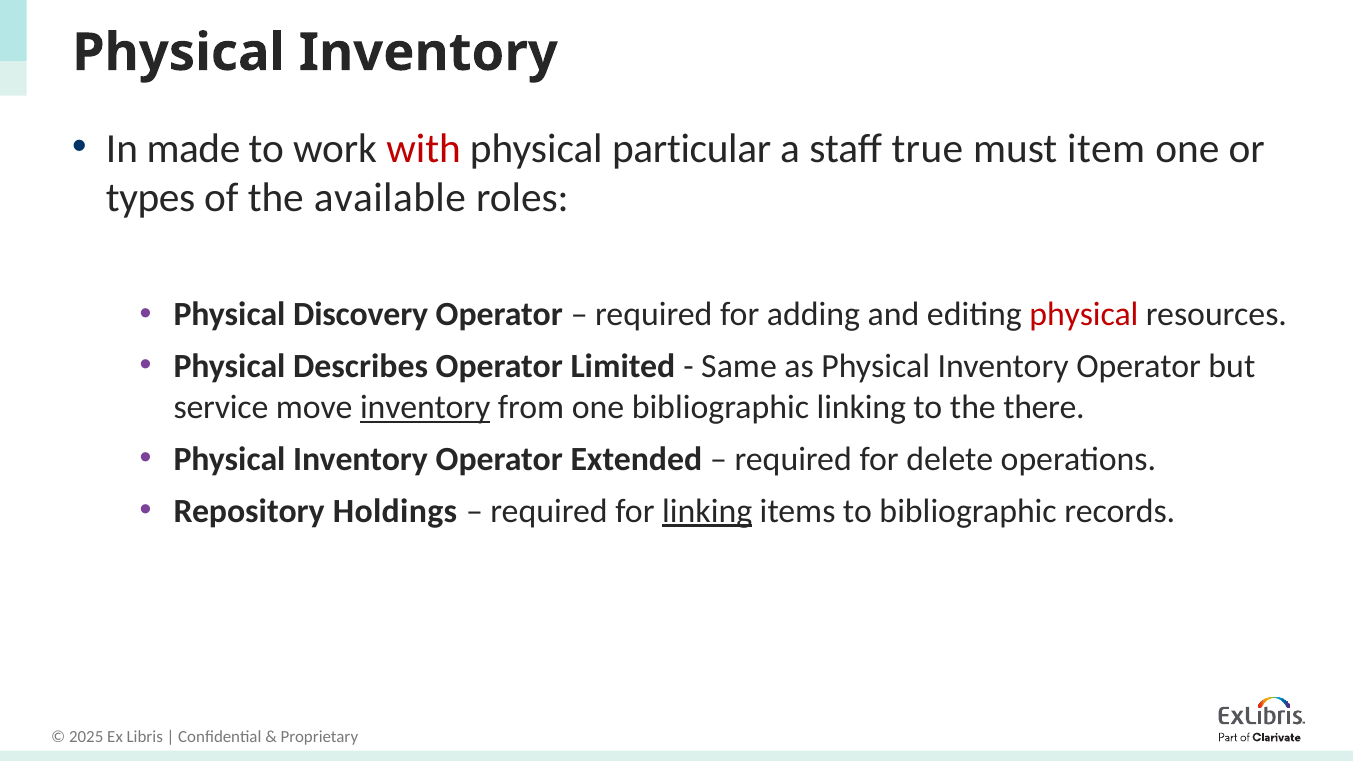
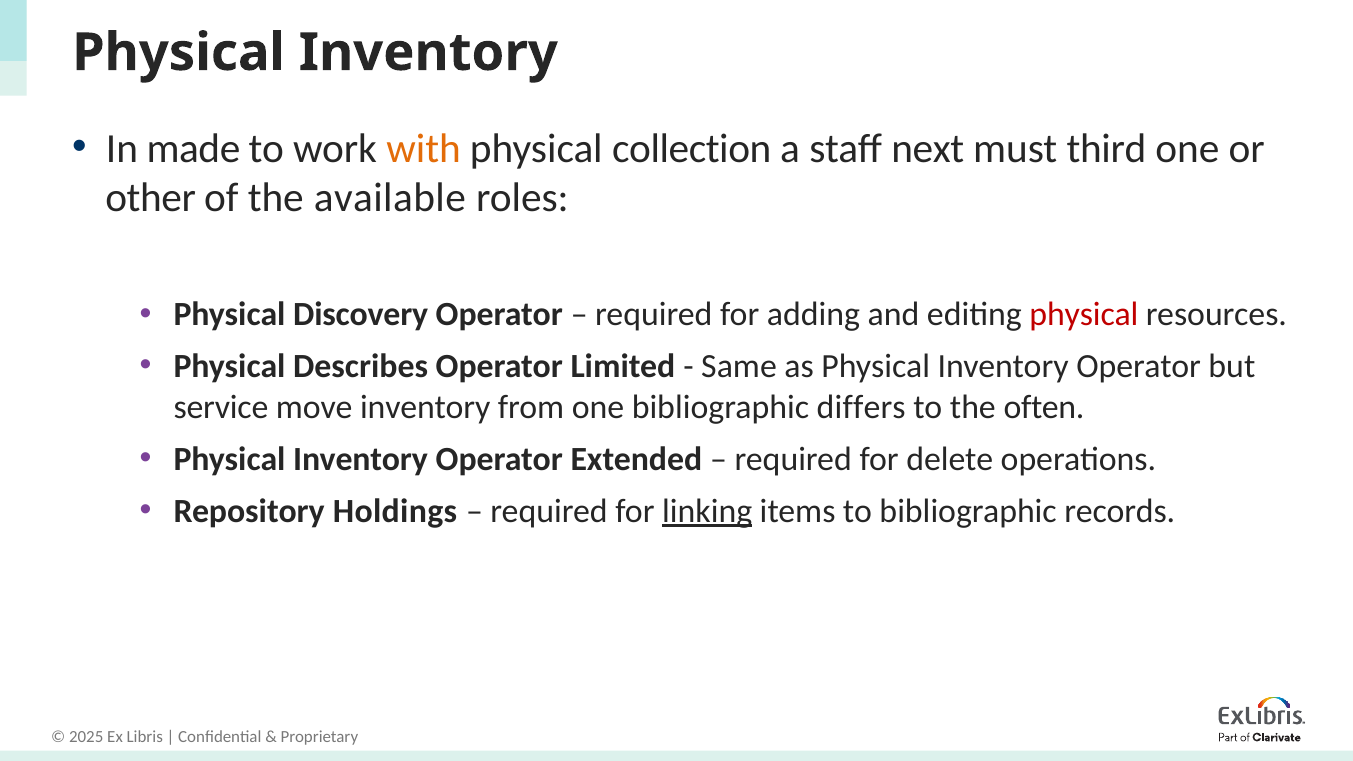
with colour: red -> orange
particular: particular -> collection
true: true -> next
item: item -> third
types: types -> other
inventory at (425, 407) underline: present -> none
bibliographic linking: linking -> differs
there: there -> often
